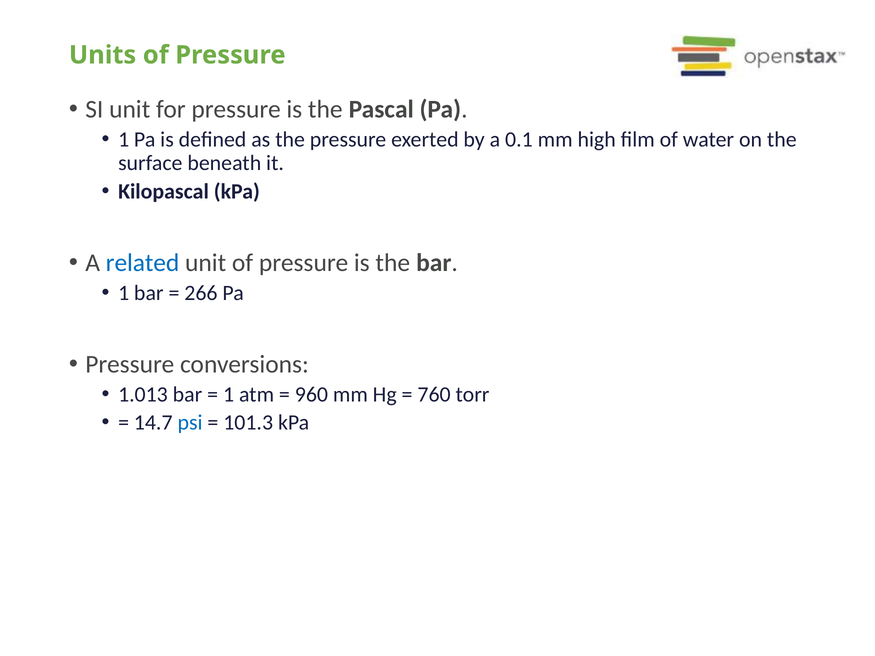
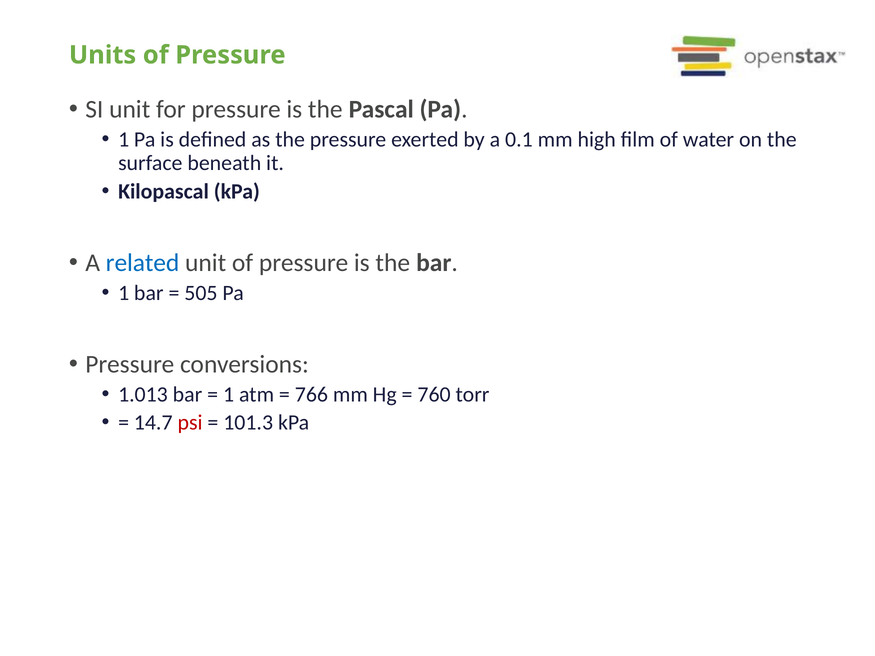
266: 266 -> 505
960: 960 -> 766
psi colour: blue -> red
